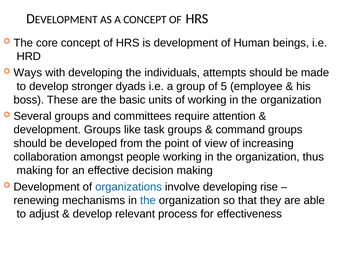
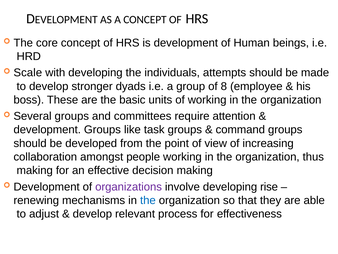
Ways: Ways -> Scale
5: 5 -> 8
organizations colour: blue -> purple
